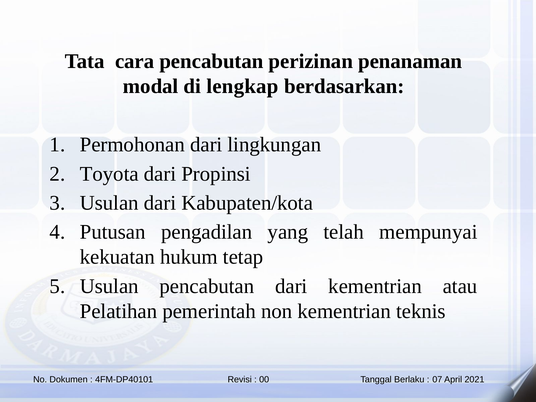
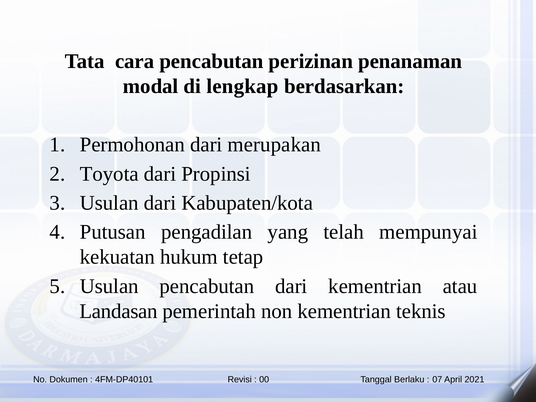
lingkungan: lingkungan -> merupakan
Pelatihan: Pelatihan -> Landasan
